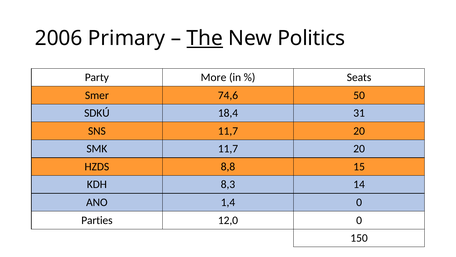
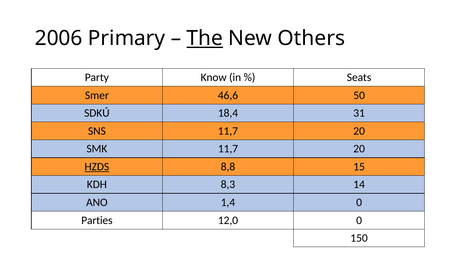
Politics: Politics -> Others
More: More -> Know
74,6: 74,6 -> 46,6
HZDS underline: none -> present
